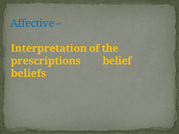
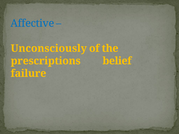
Interpretation: Interpretation -> Unconsciously
beliefs: beliefs -> failure
